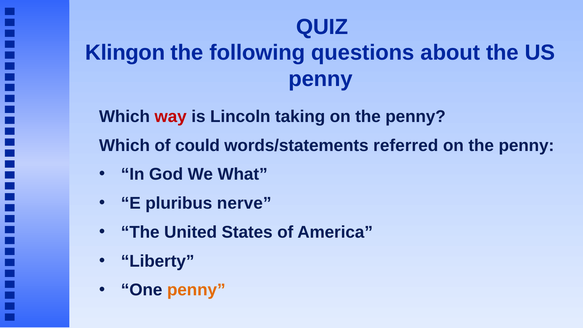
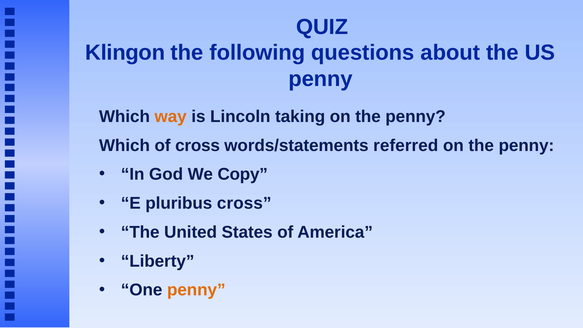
way colour: red -> orange
of could: could -> cross
What: What -> Copy
pluribus nerve: nerve -> cross
